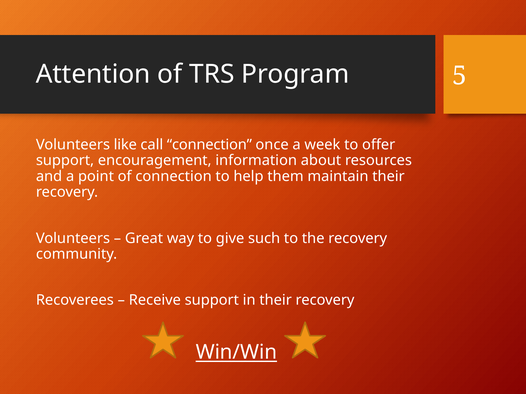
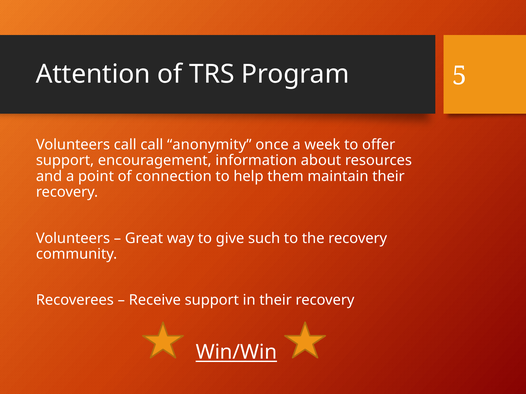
Volunteers like: like -> call
call connection: connection -> anonymity
